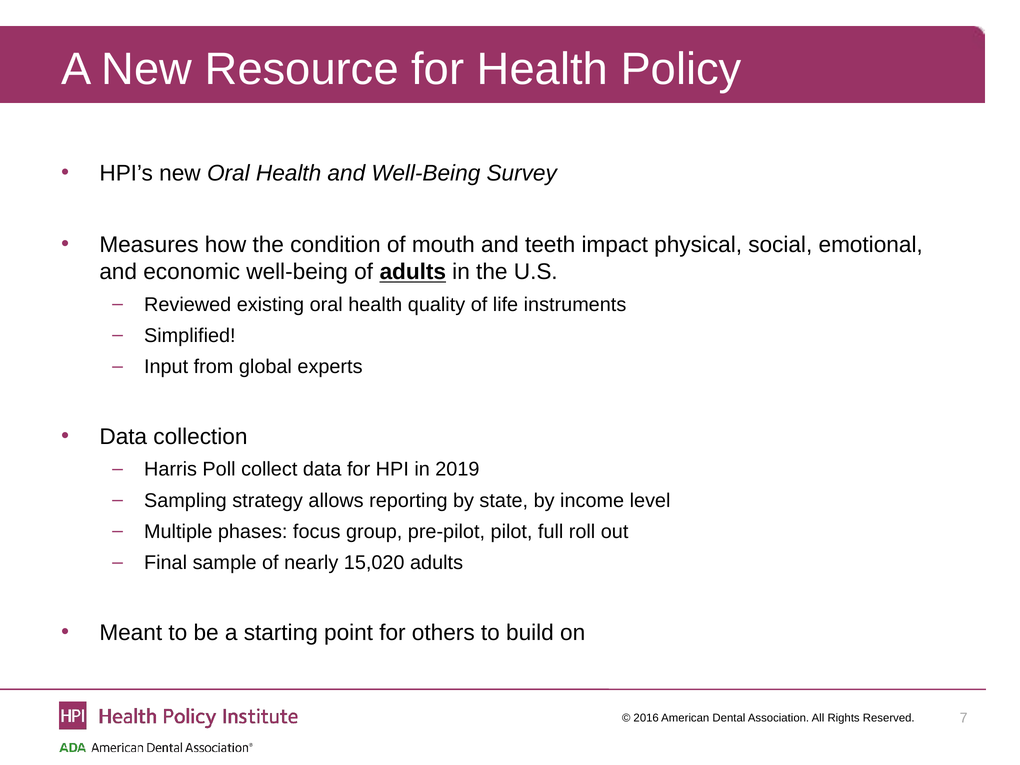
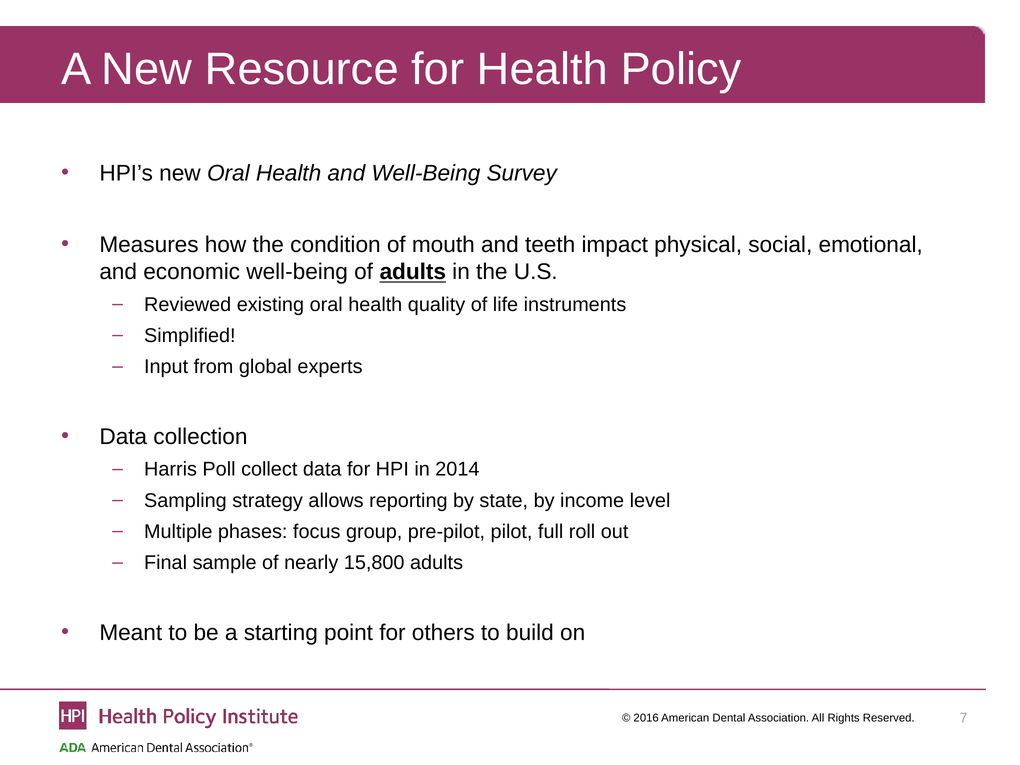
2019: 2019 -> 2014
15,020: 15,020 -> 15,800
